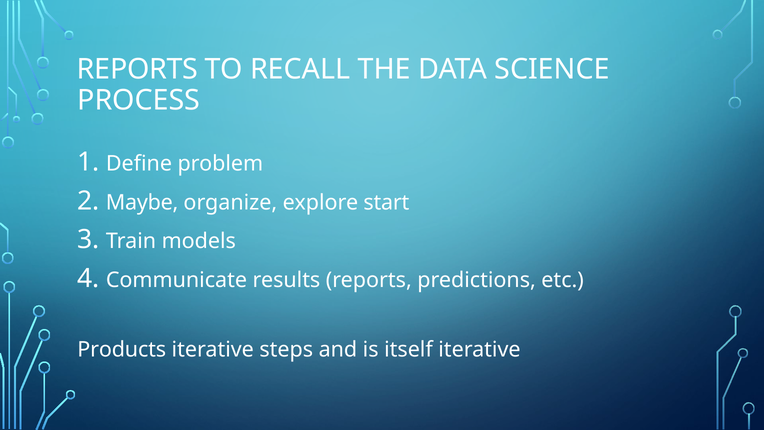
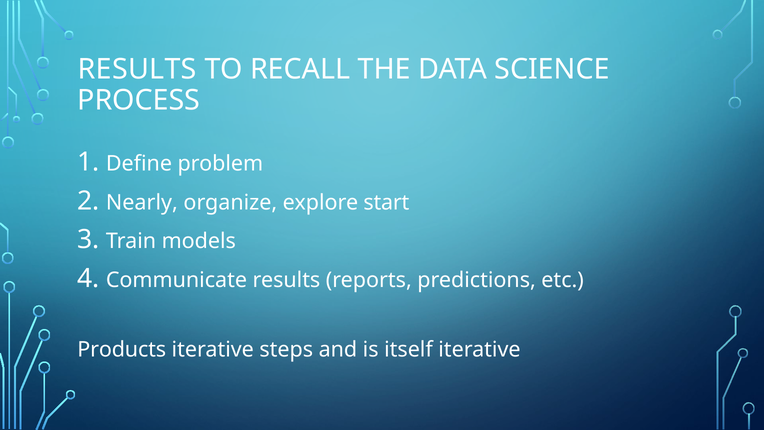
REPORTS at (138, 69): REPORTS -> RESULTS
Maybe: Maybe -> Nearly
